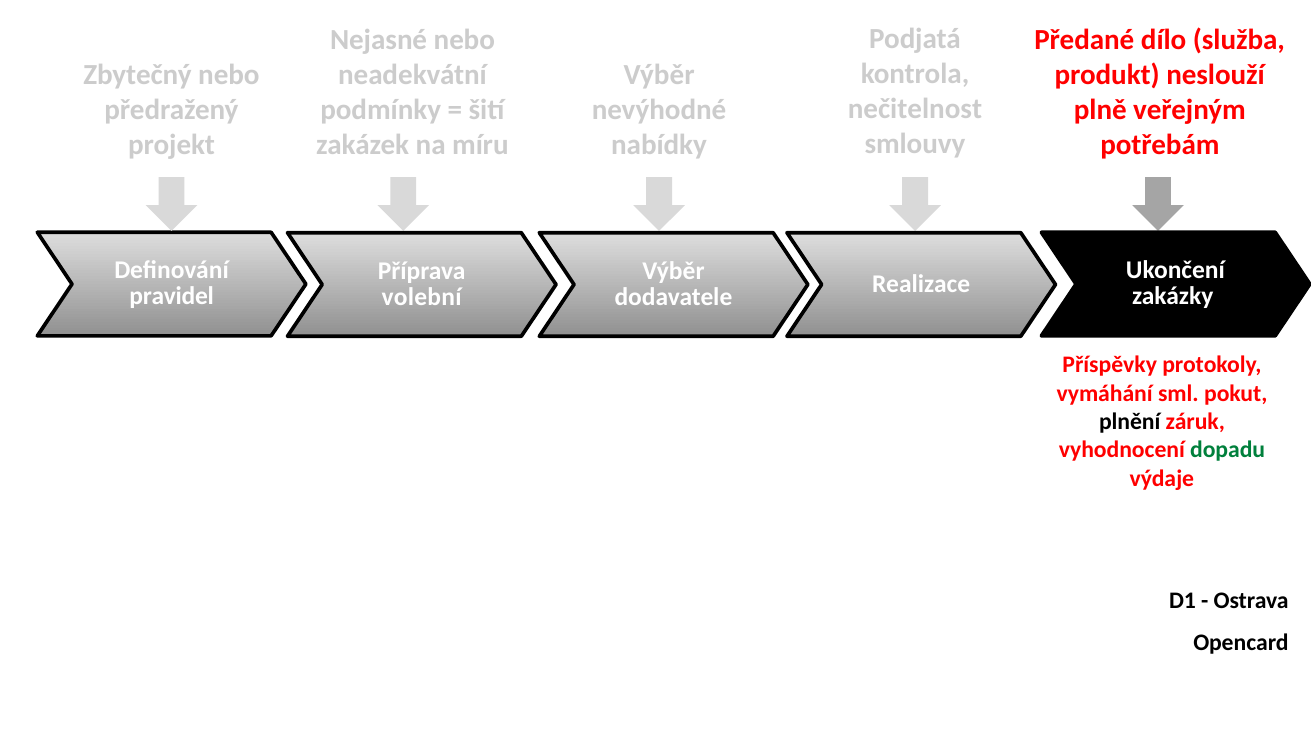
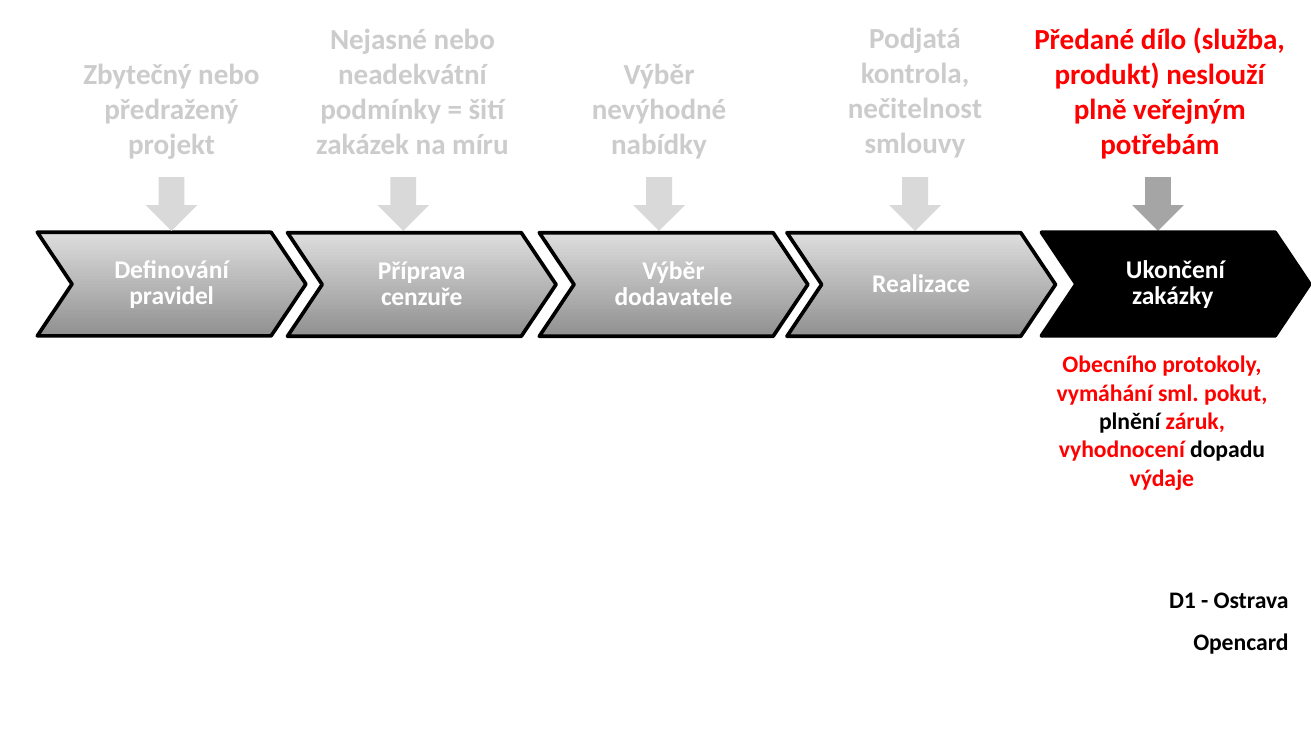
volební: volební -> cenzuře
Příspěvky: Příspěvky -> Obecního
dopadu colour: green -> black
